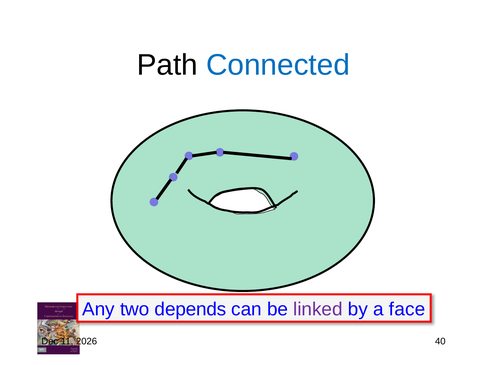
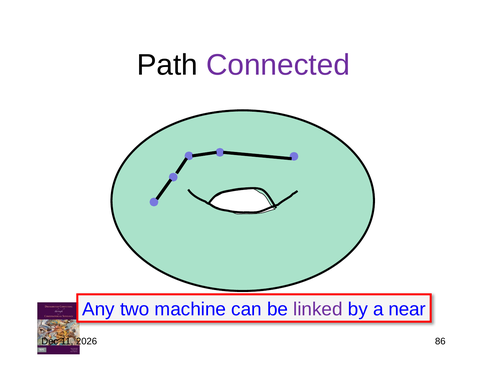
Connected colour: blue -> purple
depends: depends -> machine
face: face -> near
40: 40 -> 86
